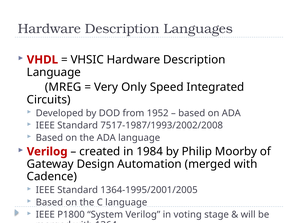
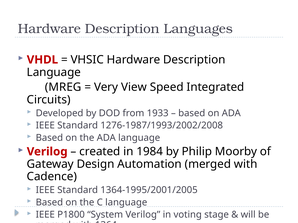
Only: Only -> View
1952: 1952 -> 1933
7517-1987/1993/2002/2008: 7517-1987/1993/2002/2008 -> 1276-1987/1993/2002/2008
